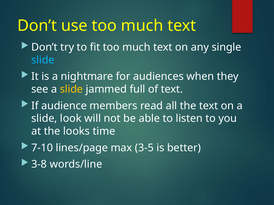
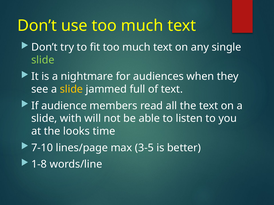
slide at (43, 60) colour: light blue -> light green
look: look -> with
3-8: 3-8 -> 1-8
